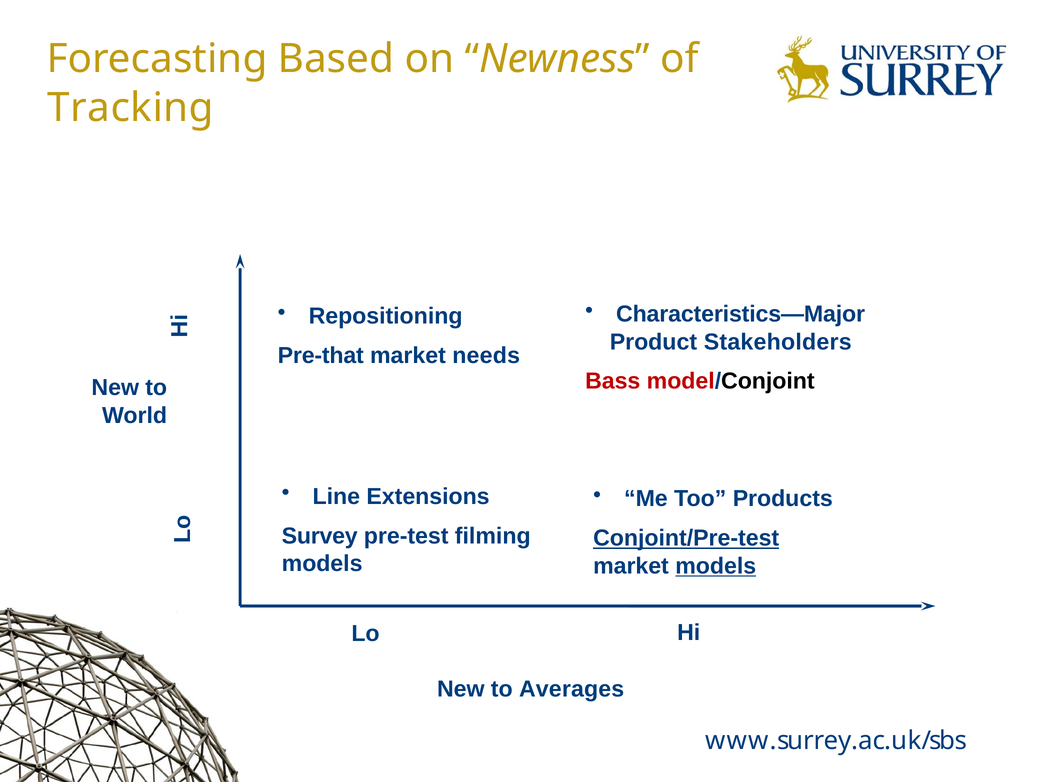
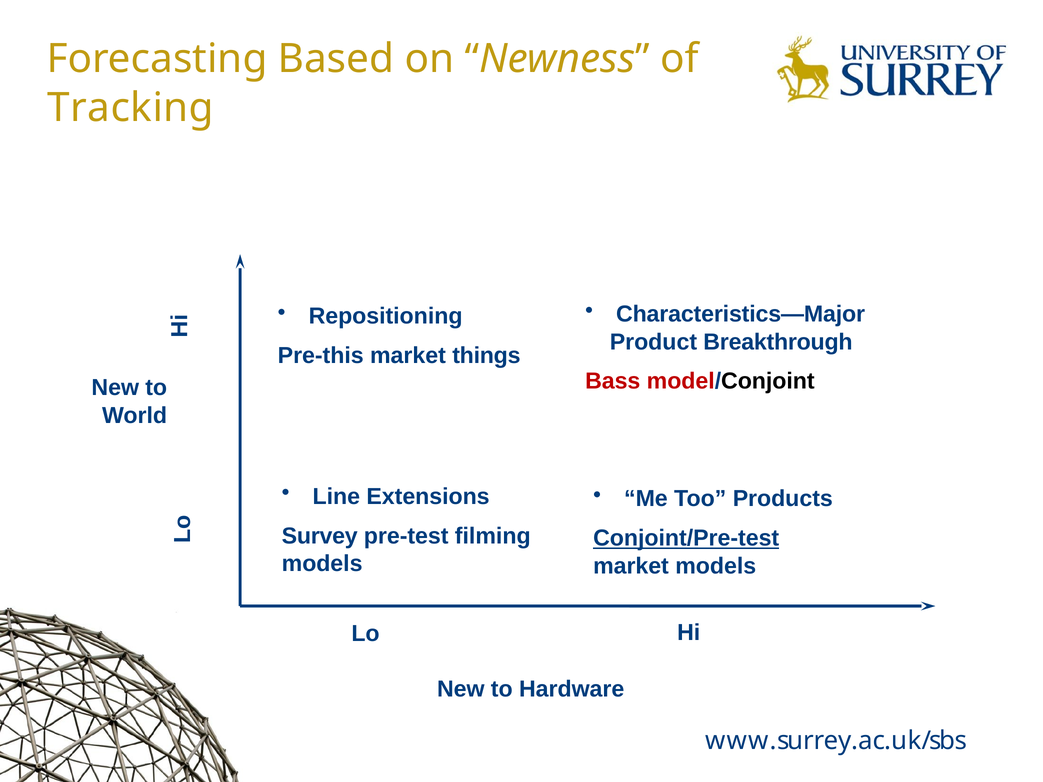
Stakeholders: Stakeholders -> Breakthrough
Pre-that: Pre-that -> Pre-this
needs: needs -> things
models at (716, 566) underline: present -> none
Averages: Averages -> Hardware
